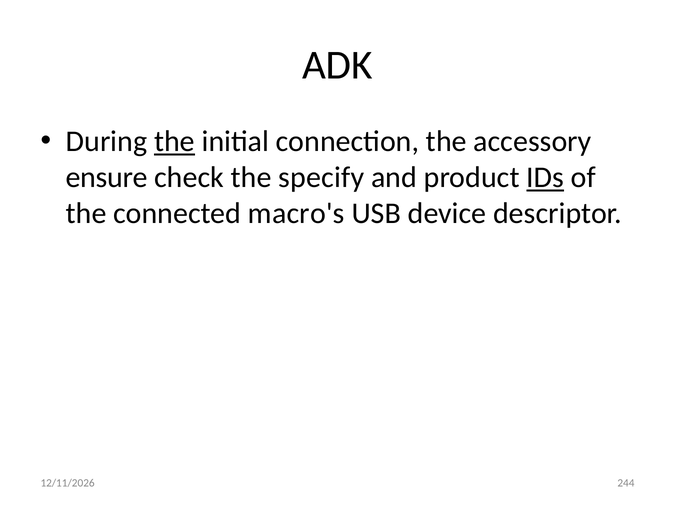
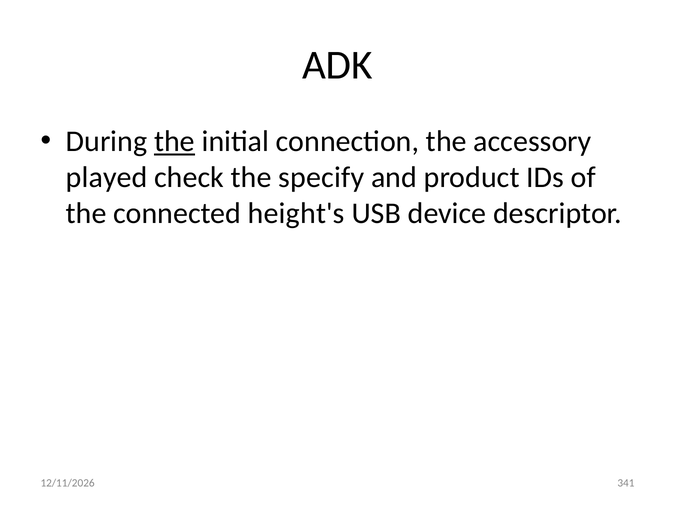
ensure: ensure -> played
IDs underline: present -> none
macro's: macro's -> height's
244: 244 -> 341
